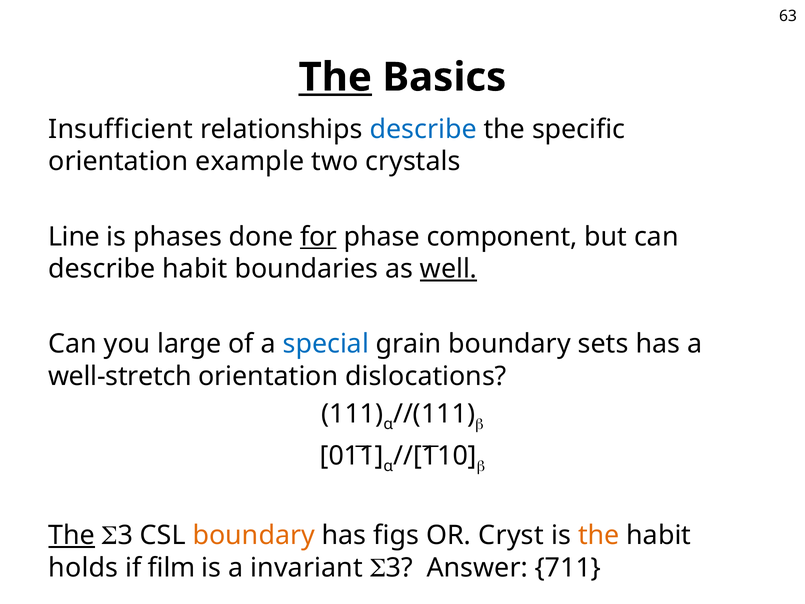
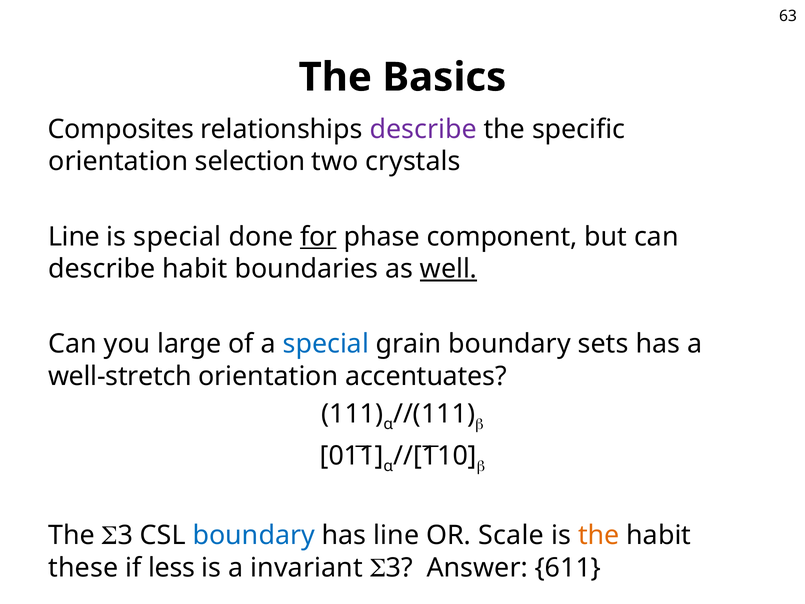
The at (335, 77) underline: present -> none
Insufficient: Insufficient -> Composites
describe at (423, 129) colour: blue -> purple
example: example -> selection
is phases: phases -> special
dislocations: dislocations -> accentuates
The at (72, 535) underline: present -> none
boundary at (254, 535) colour: orange -> blue
has figs: figs -> line
Cryst: Cryst -> Scale
holds: holds -> these
film: film -> less
711: 711 -> 611
